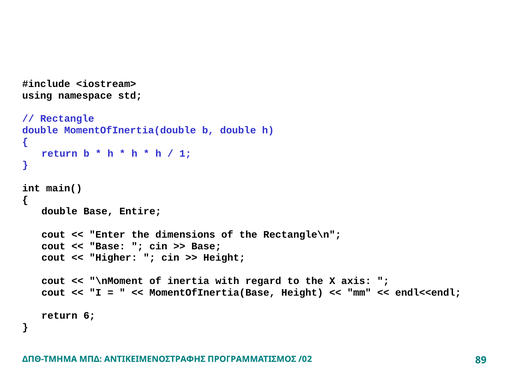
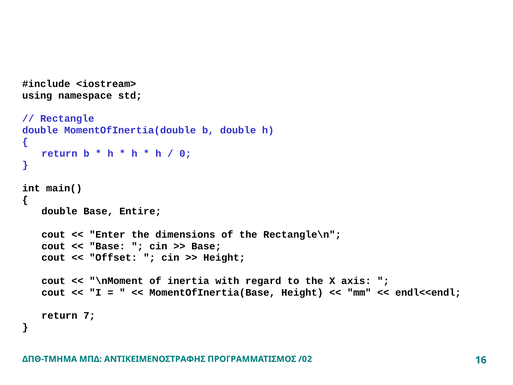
1: 1 -> 0
Higher: Higher -> Offset
6: 6 -> 7
89: 89 -> 16
